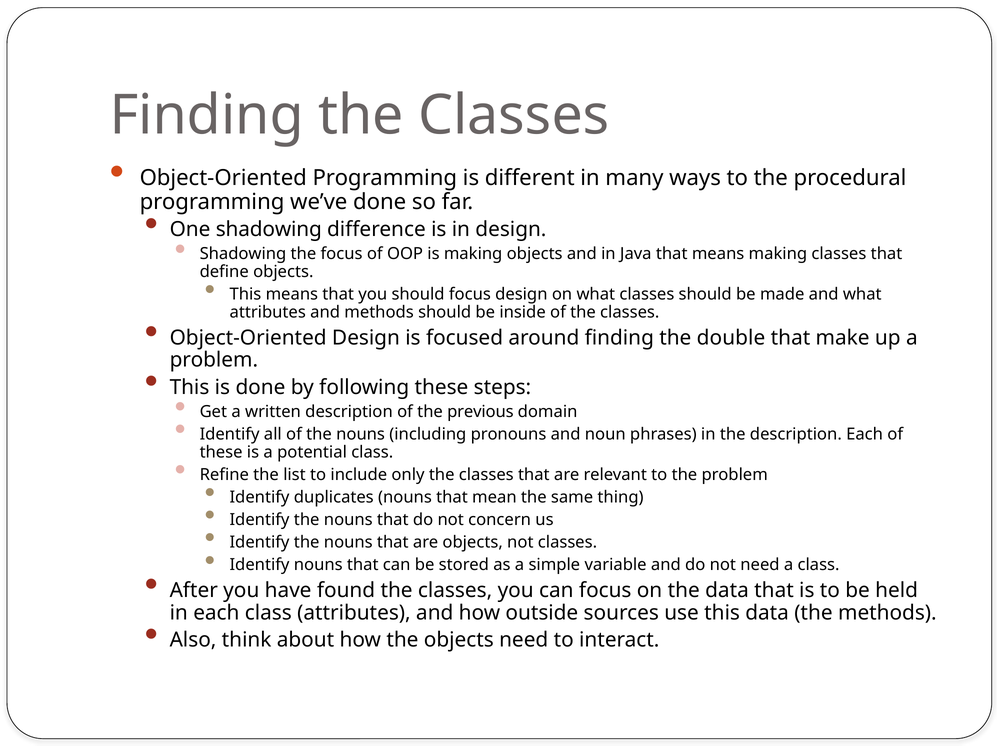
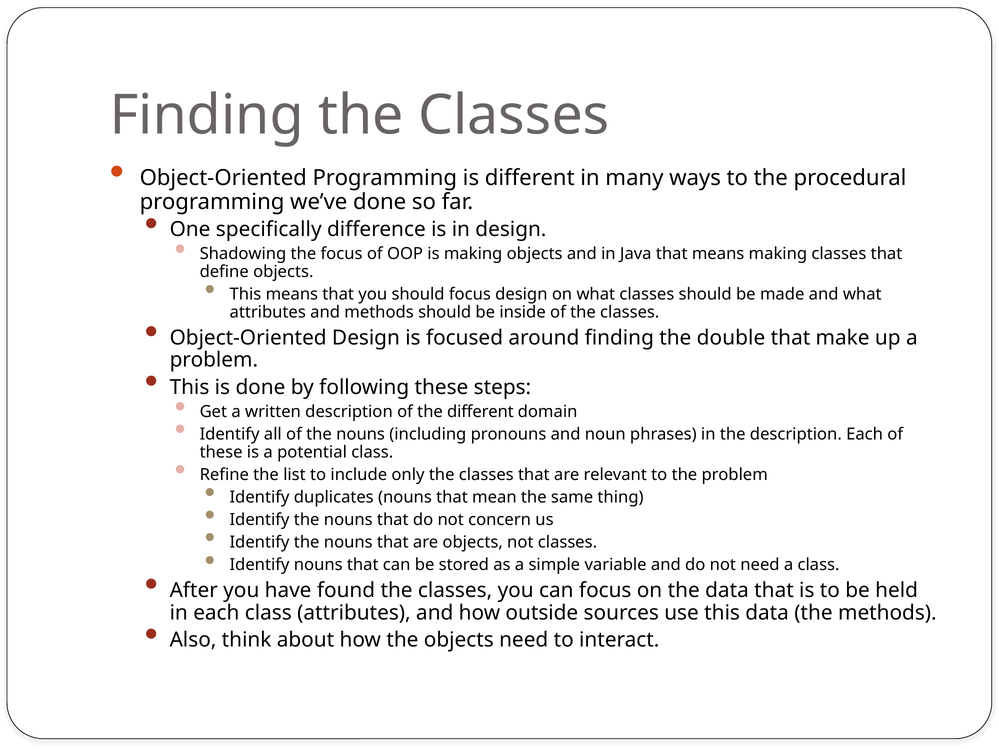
One shadowing: shadowing -> specifically
the previous: previous -> different
